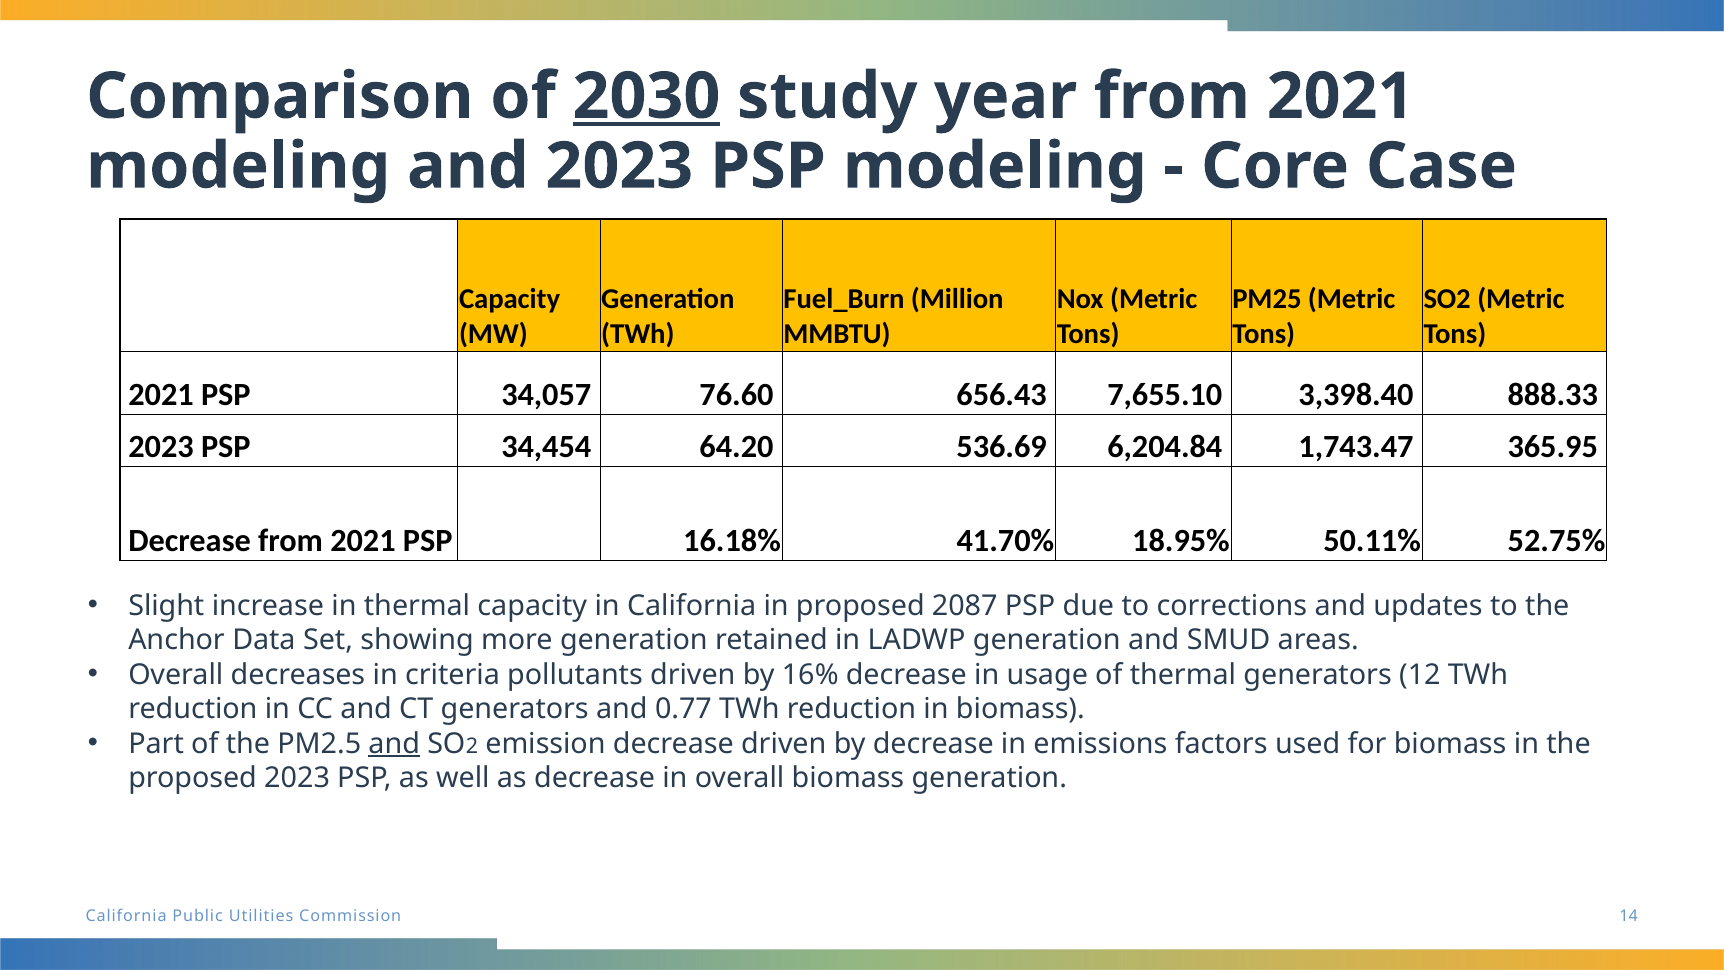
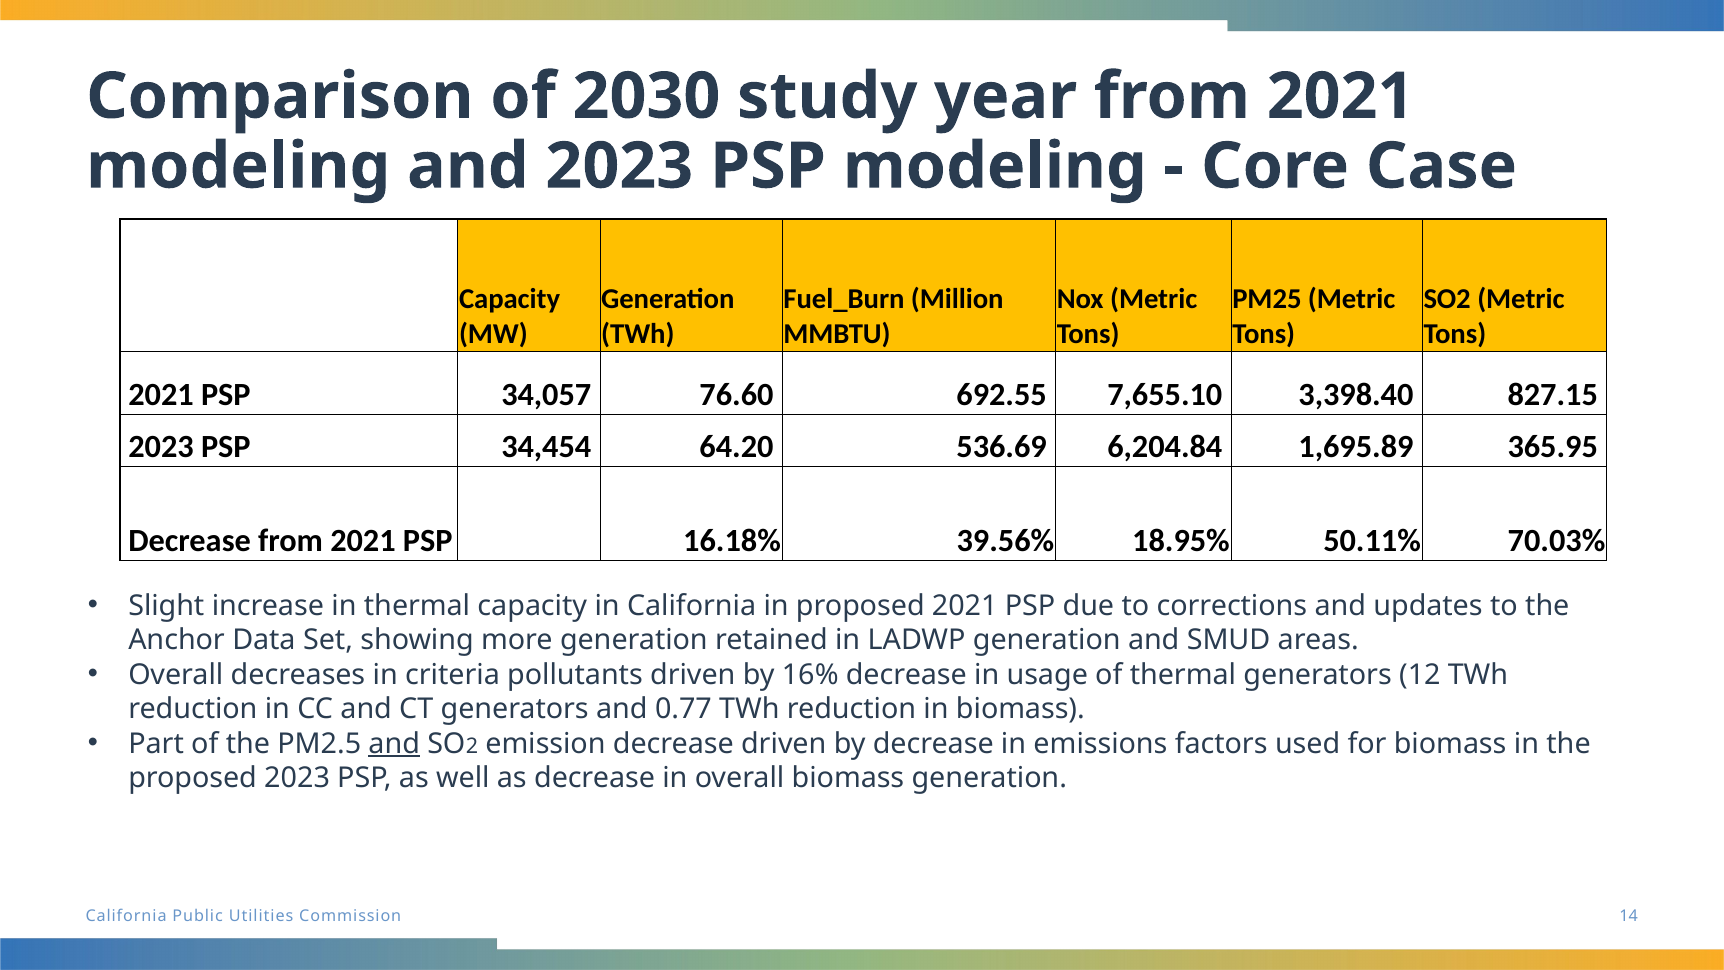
2030 underline: present -> none
656.43: 656.43 -> 692.55
888.33: 888.33 -> 827.15
1,743.47: 1,743.47 -> 1,695.89
41.70%: 41.70% -> 39.56%
52.75%: 52.75% -> 70.03%
proposed 2087: 2087 -> 2021
